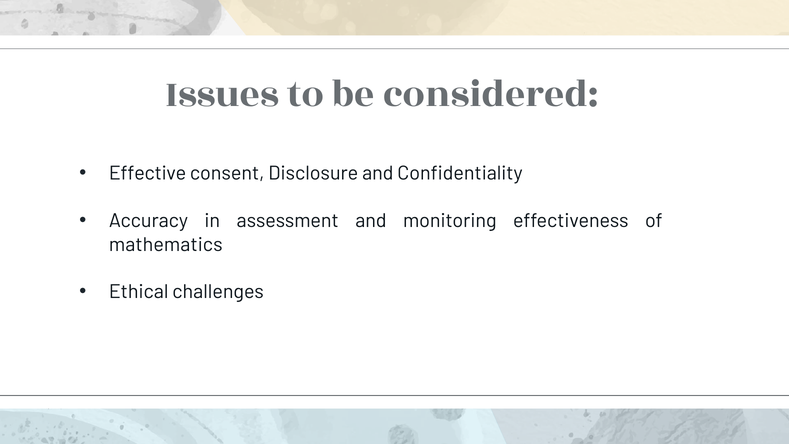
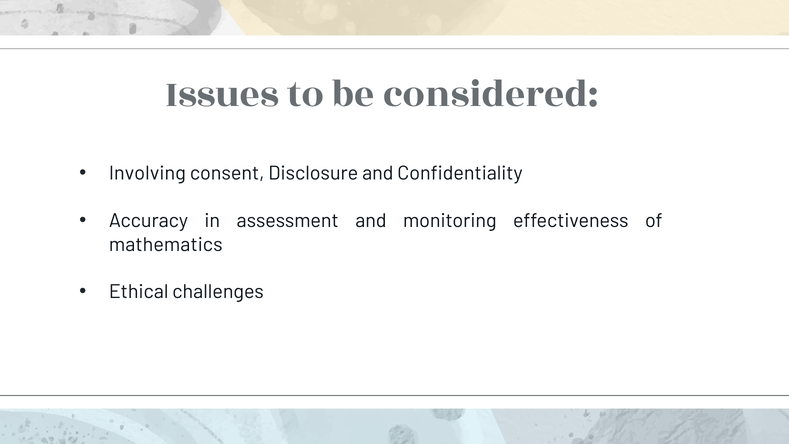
Effective: Effective -> Involving
